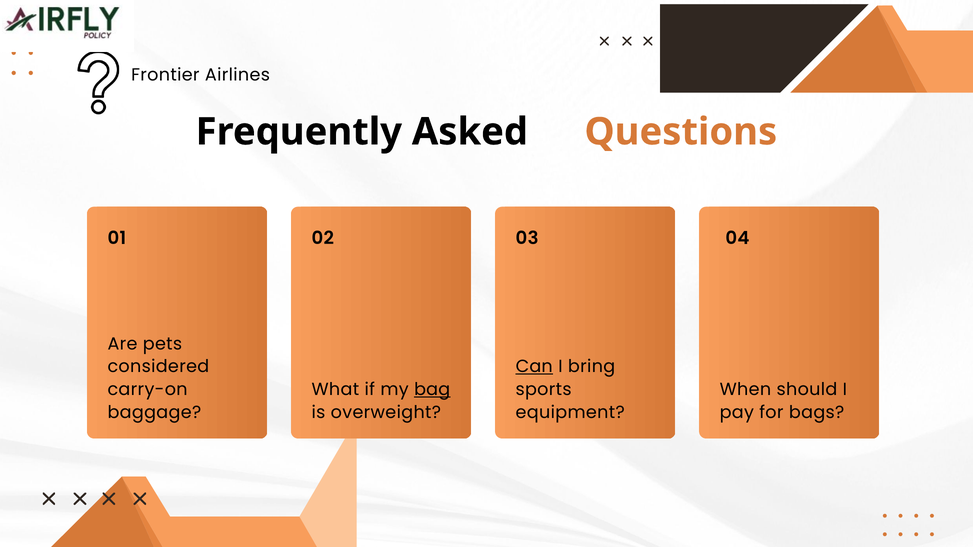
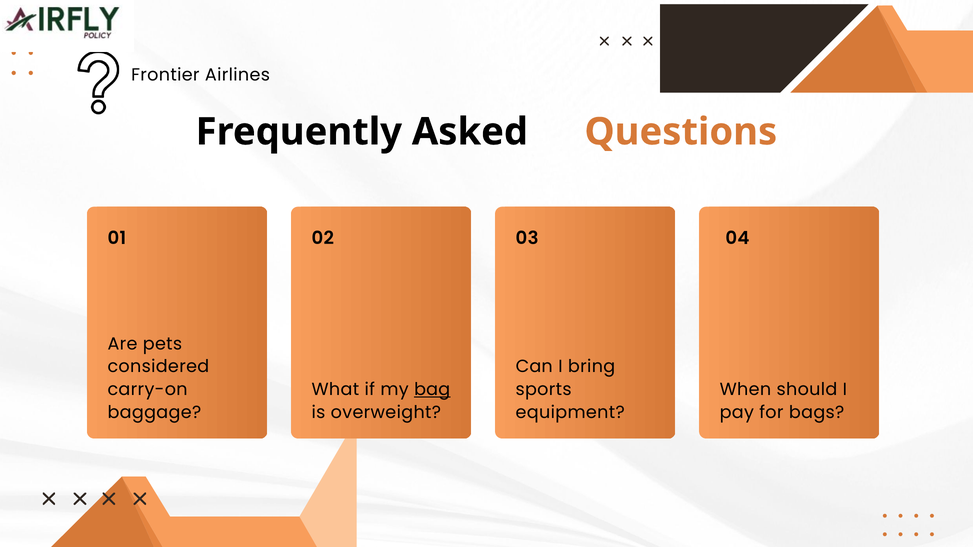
Can underline: present -> none
